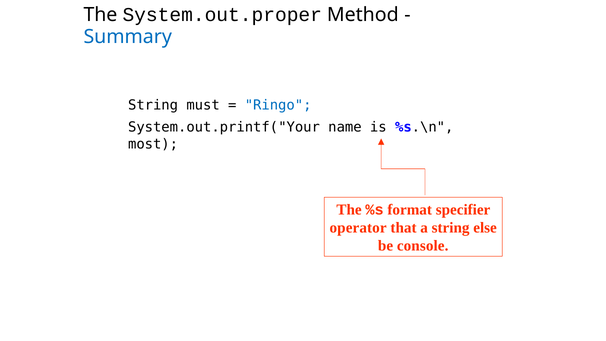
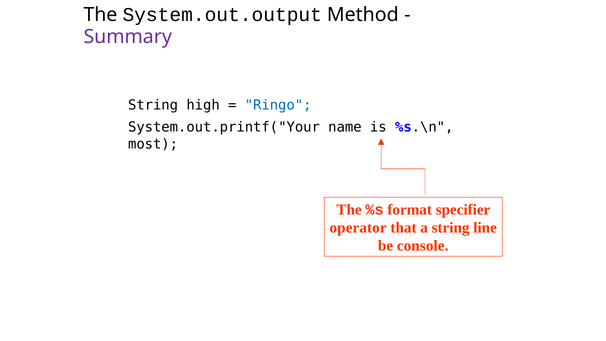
System.out.proper: System.out.proper -> System.out.output
Summary colour: blue -> purple
must: must -> high
else: else -> line
